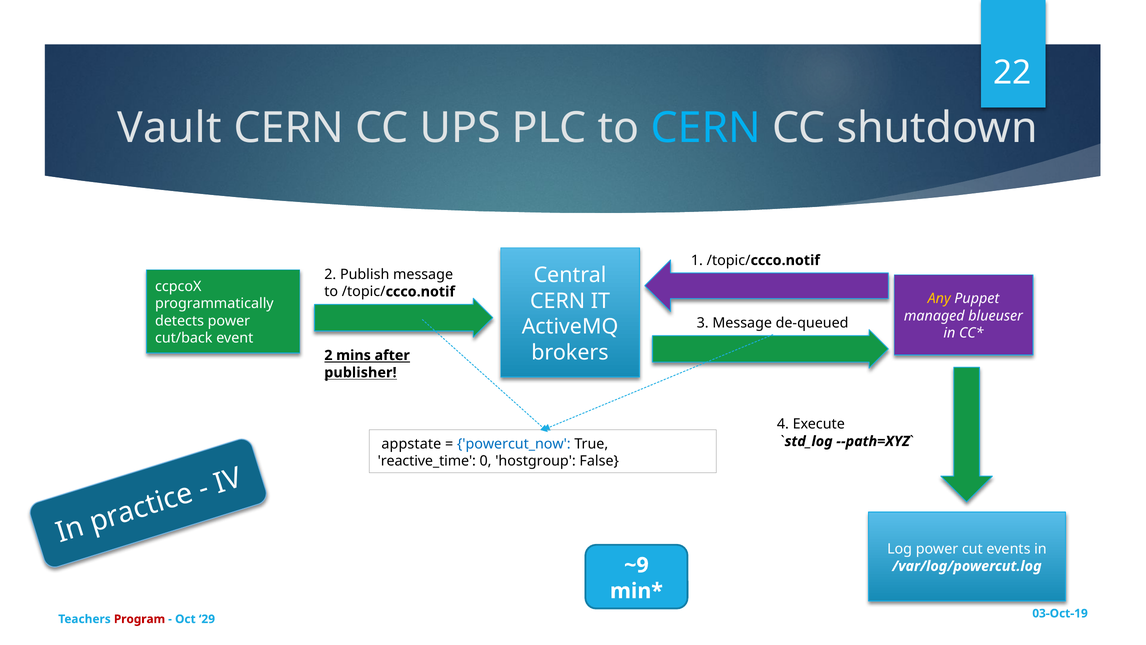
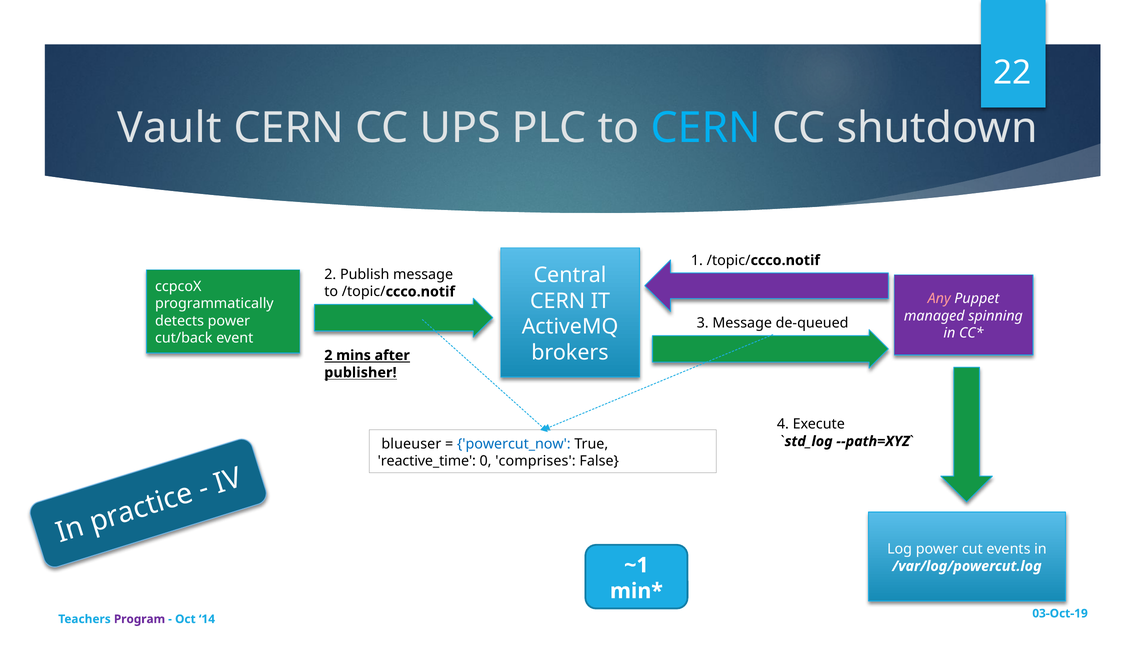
Any colour: yellow -> pink
blueuser: blueuser -> spinning
appstate: appstate -> blueuser
hostgroup: hostgroup -> comprises
~9: ~9 -> ~1
Program colour: red -> purple
29: 29 -> 14
